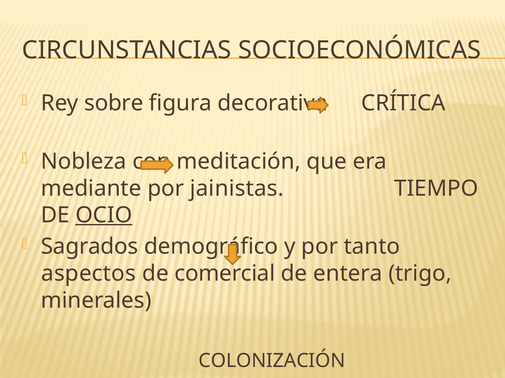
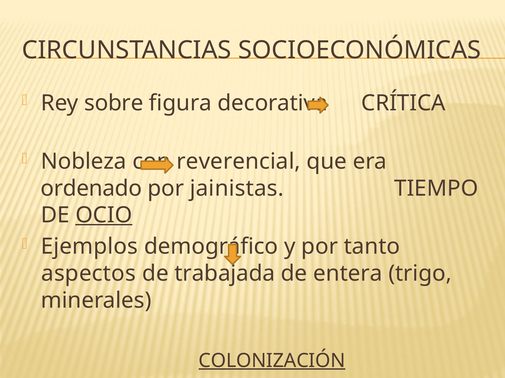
meditación: meditación -> reverencial
mediante: mediante -> ordenado
Sagrados: Sagrados -> Ejemplos
comercial: comercial -> trabajada
COLONIZACIÓN underline: none -> present
